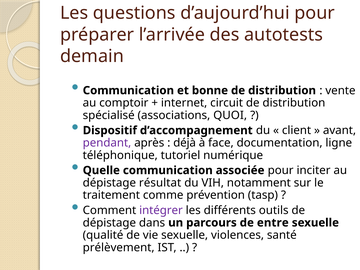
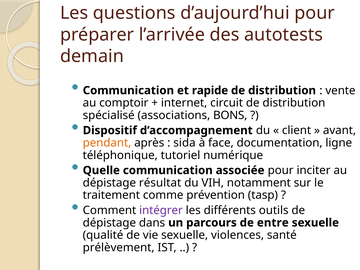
bonne: bonne -> rapide
QUOI: QUOI -> BONS
pendant colour: purple -> orange
déjà: déjà -> sida
